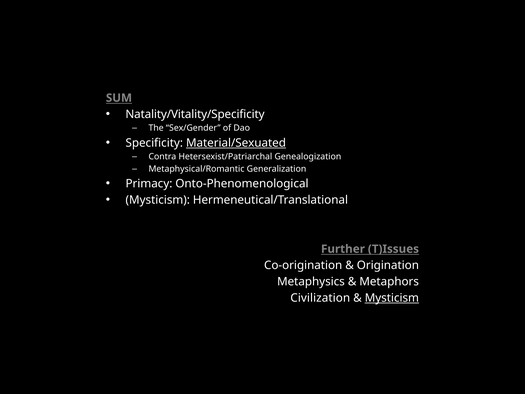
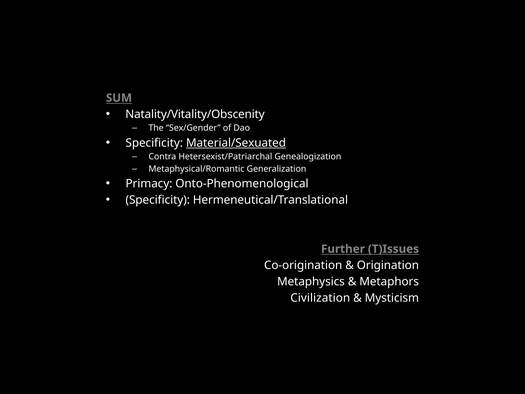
Natality/Vitality/Specificity: Natality/Vitality/Specificity -> Natality/Vitality/Obscenity
Mysticism at (158, 200): Mysticism -> Specificity
Mysticism at (392, 298) underline: present -> none
